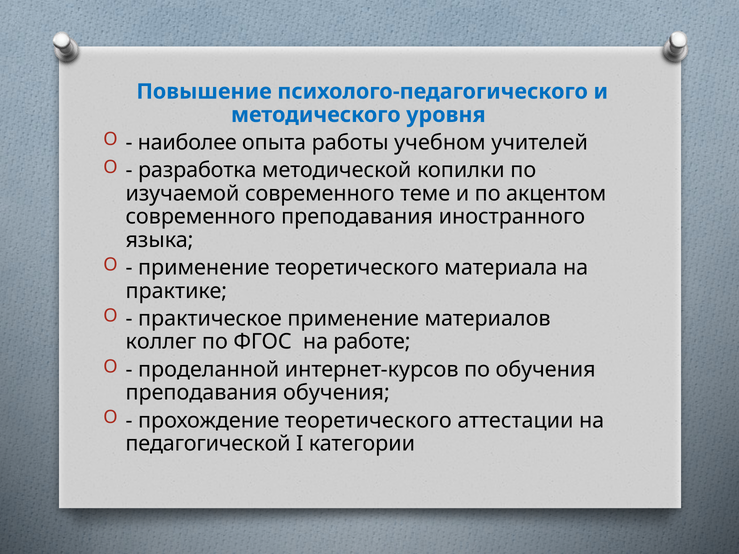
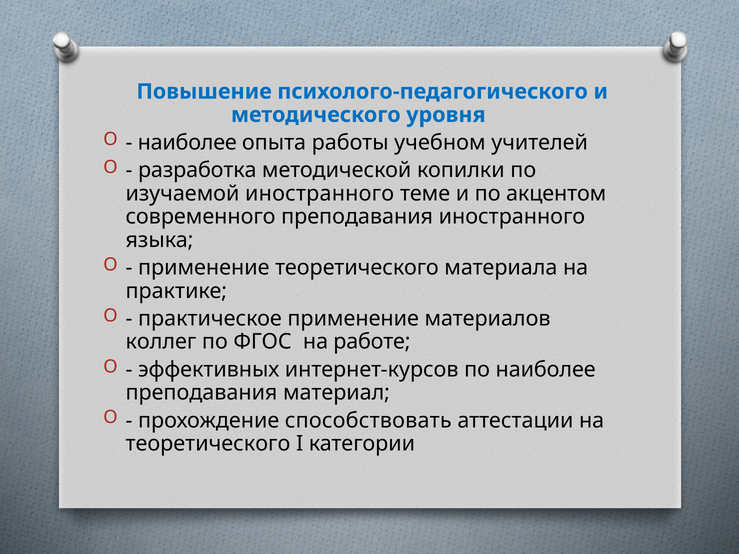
изучаемой современного: современного -> иностранного
проделанной: проделанной -> эффективных
по обучения: обучения -> наиболее
преподавания обучения: обучения -> материал
прохождение теоретического: теоретического -> способствовать
педагогической at (208, 444): педагогической -> теоретического
